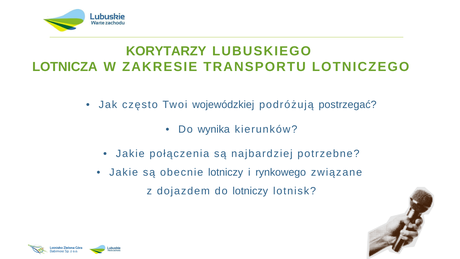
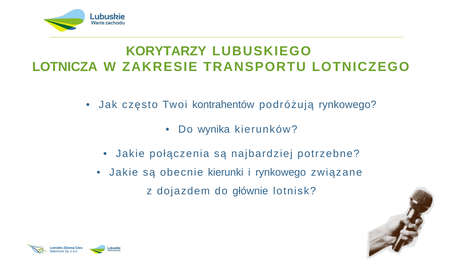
wojewódzkiej: wojewódzkiej -> kontrahentów
podróżują postrzegać: postrzegać -> rynkowego
obecnie lotniczy: lotniczy -> kierunki
do lotniczy: lotniczy -> głównie
